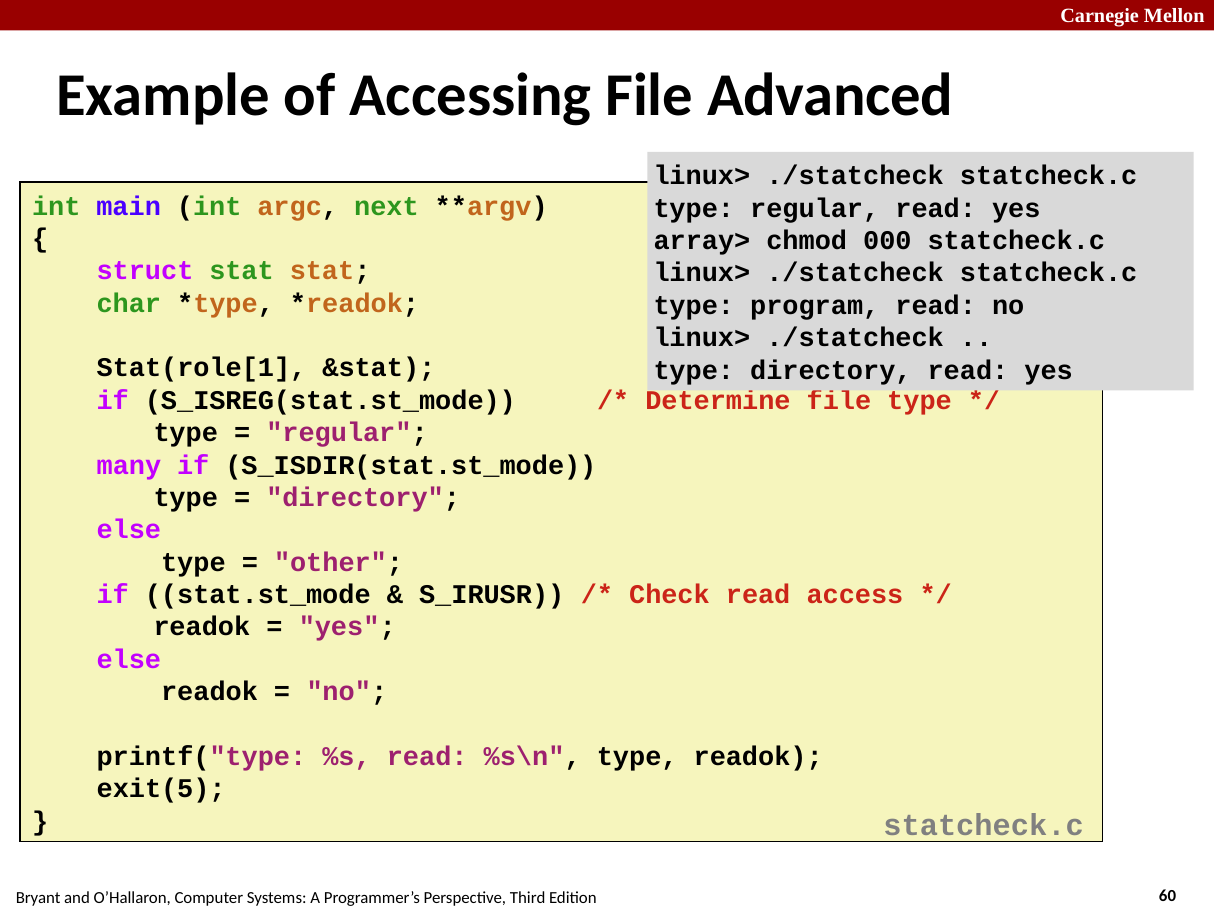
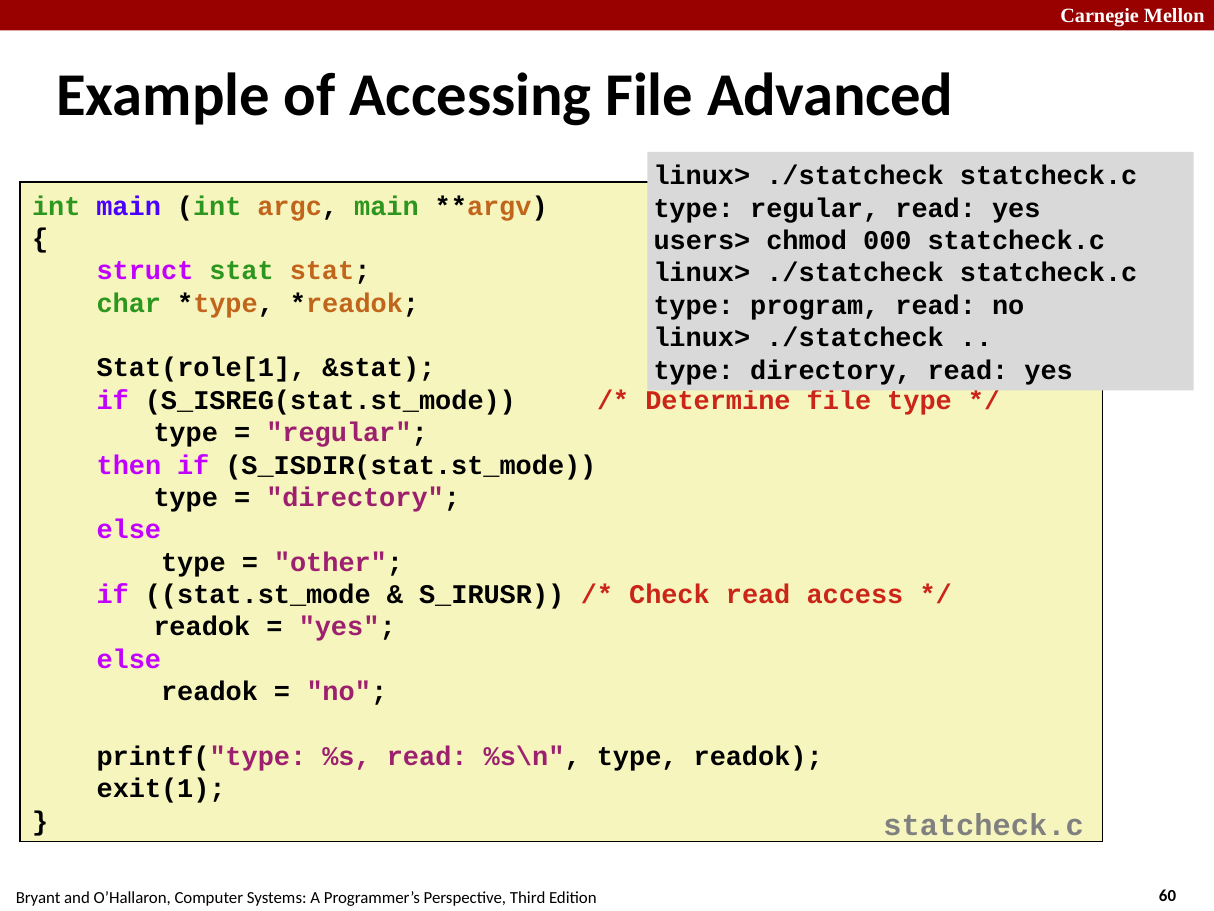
argc next: next -> main
array>: array> -> users>
many: many -> then
exit(5: exit(5 -> exit(1
